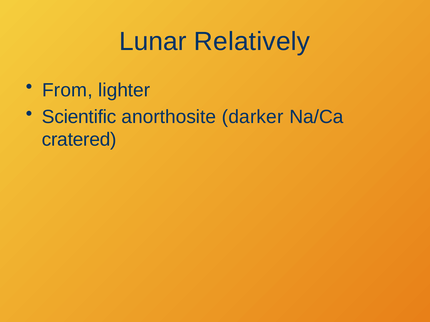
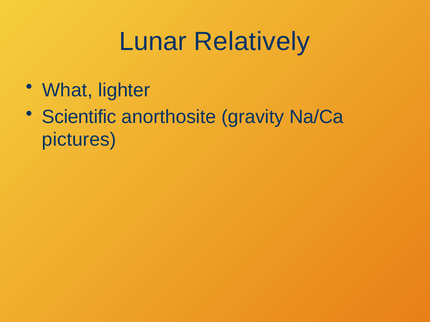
From: From -> What
darker: darker -> gravity
cratered: cratered -> pictures
